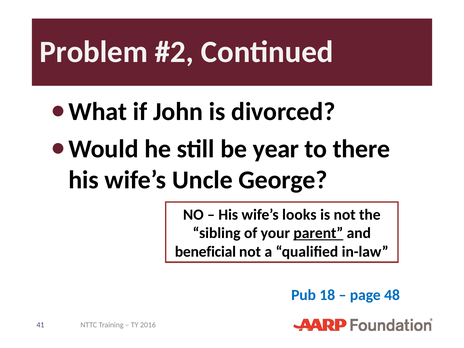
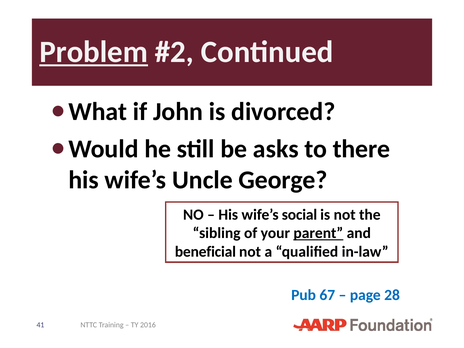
Problem underline: none -> present
year: year -> asks
looks: looks -> social
18: 18 -> 67
48: 48 -> 28
